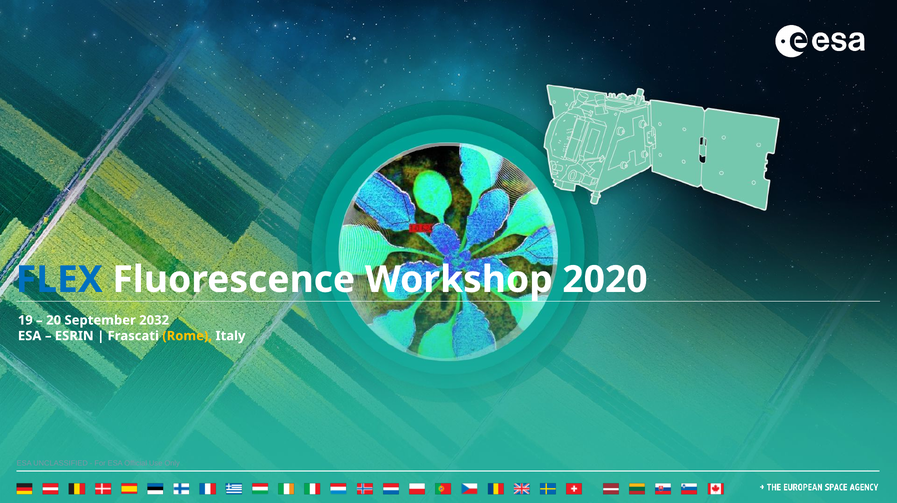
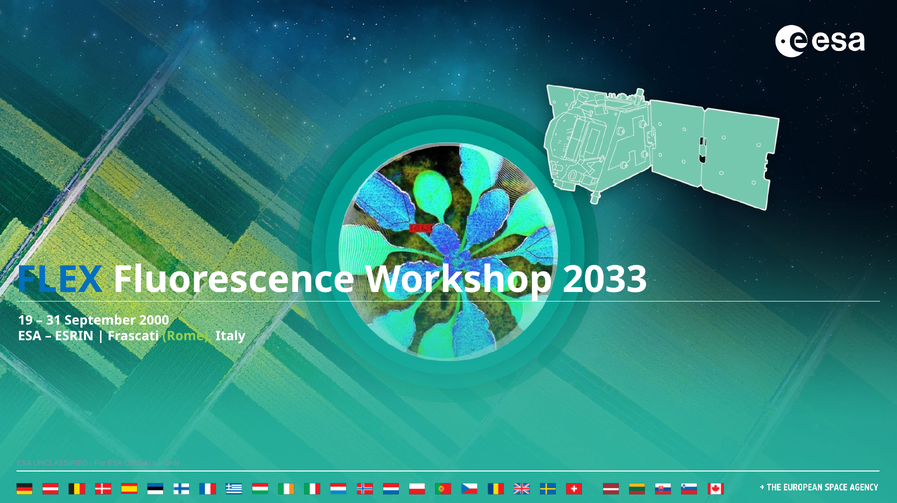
2020: 2020 -> 2033
20: 20 -> 31
2032: 2032 -> 2000
Rome colour: yellow -> light green
